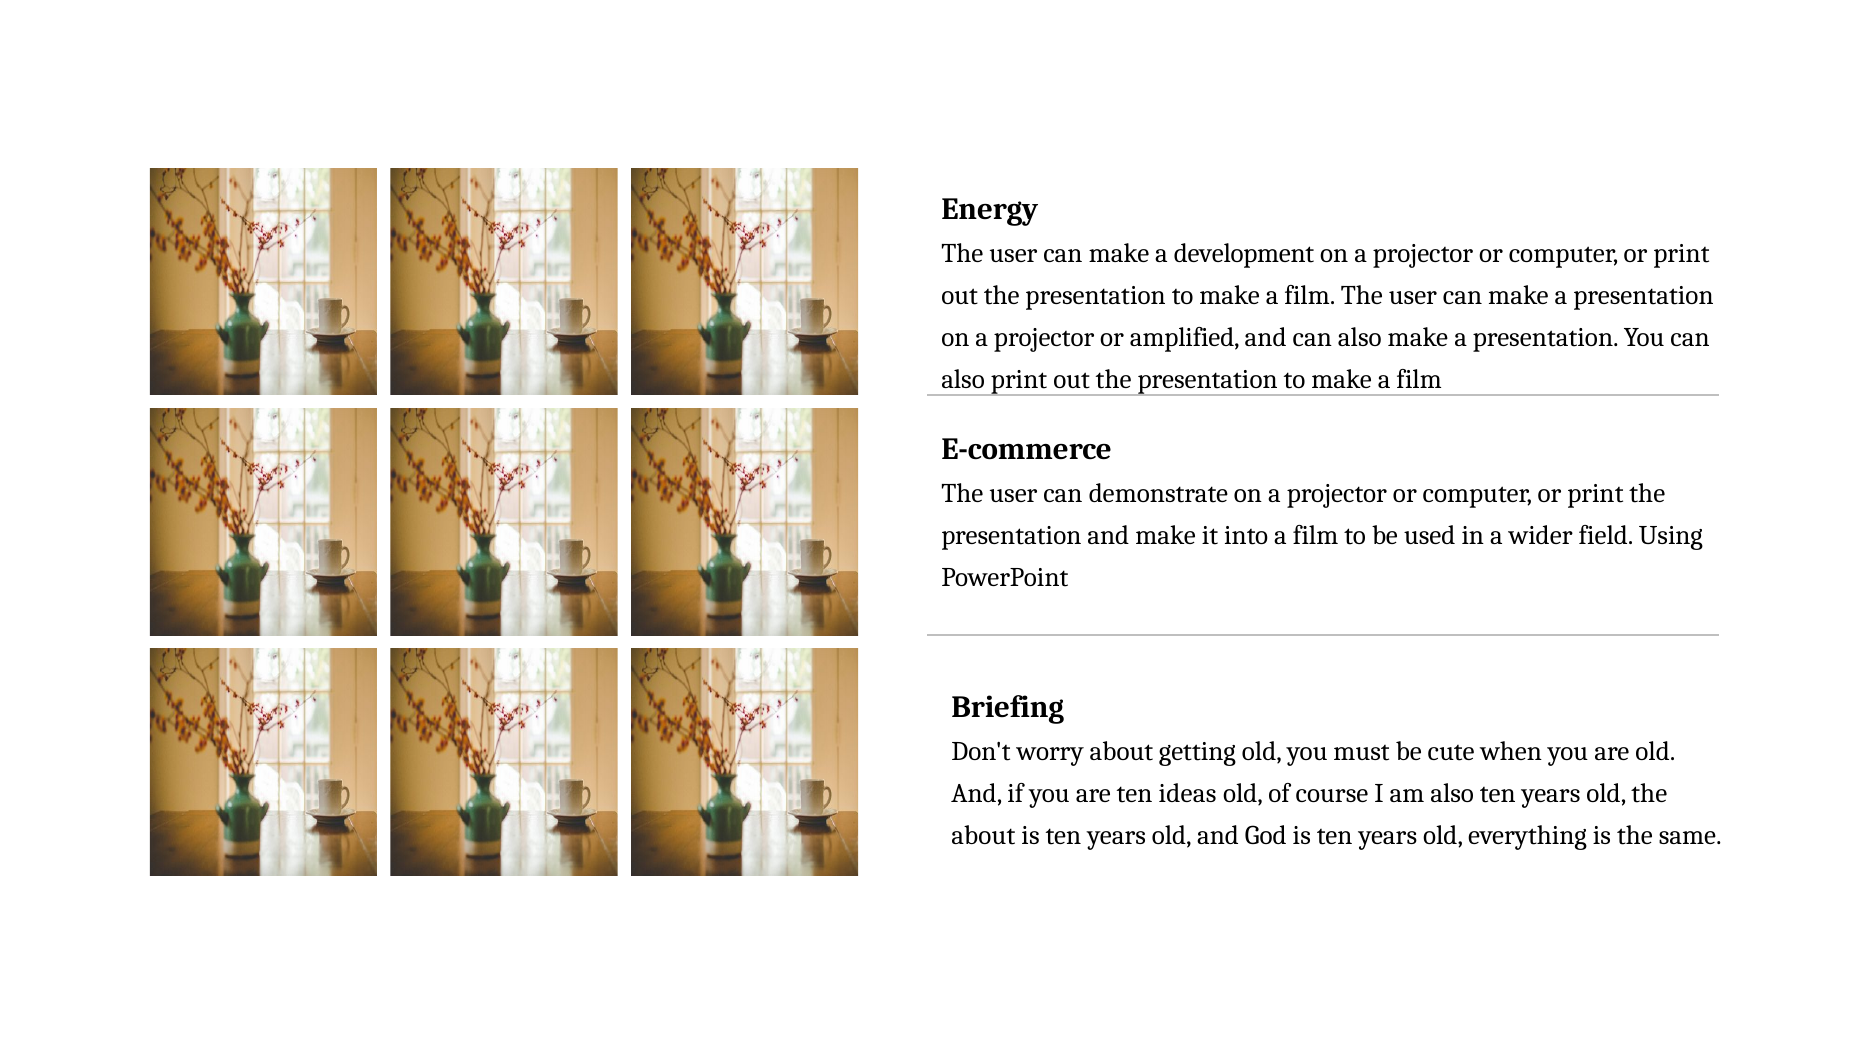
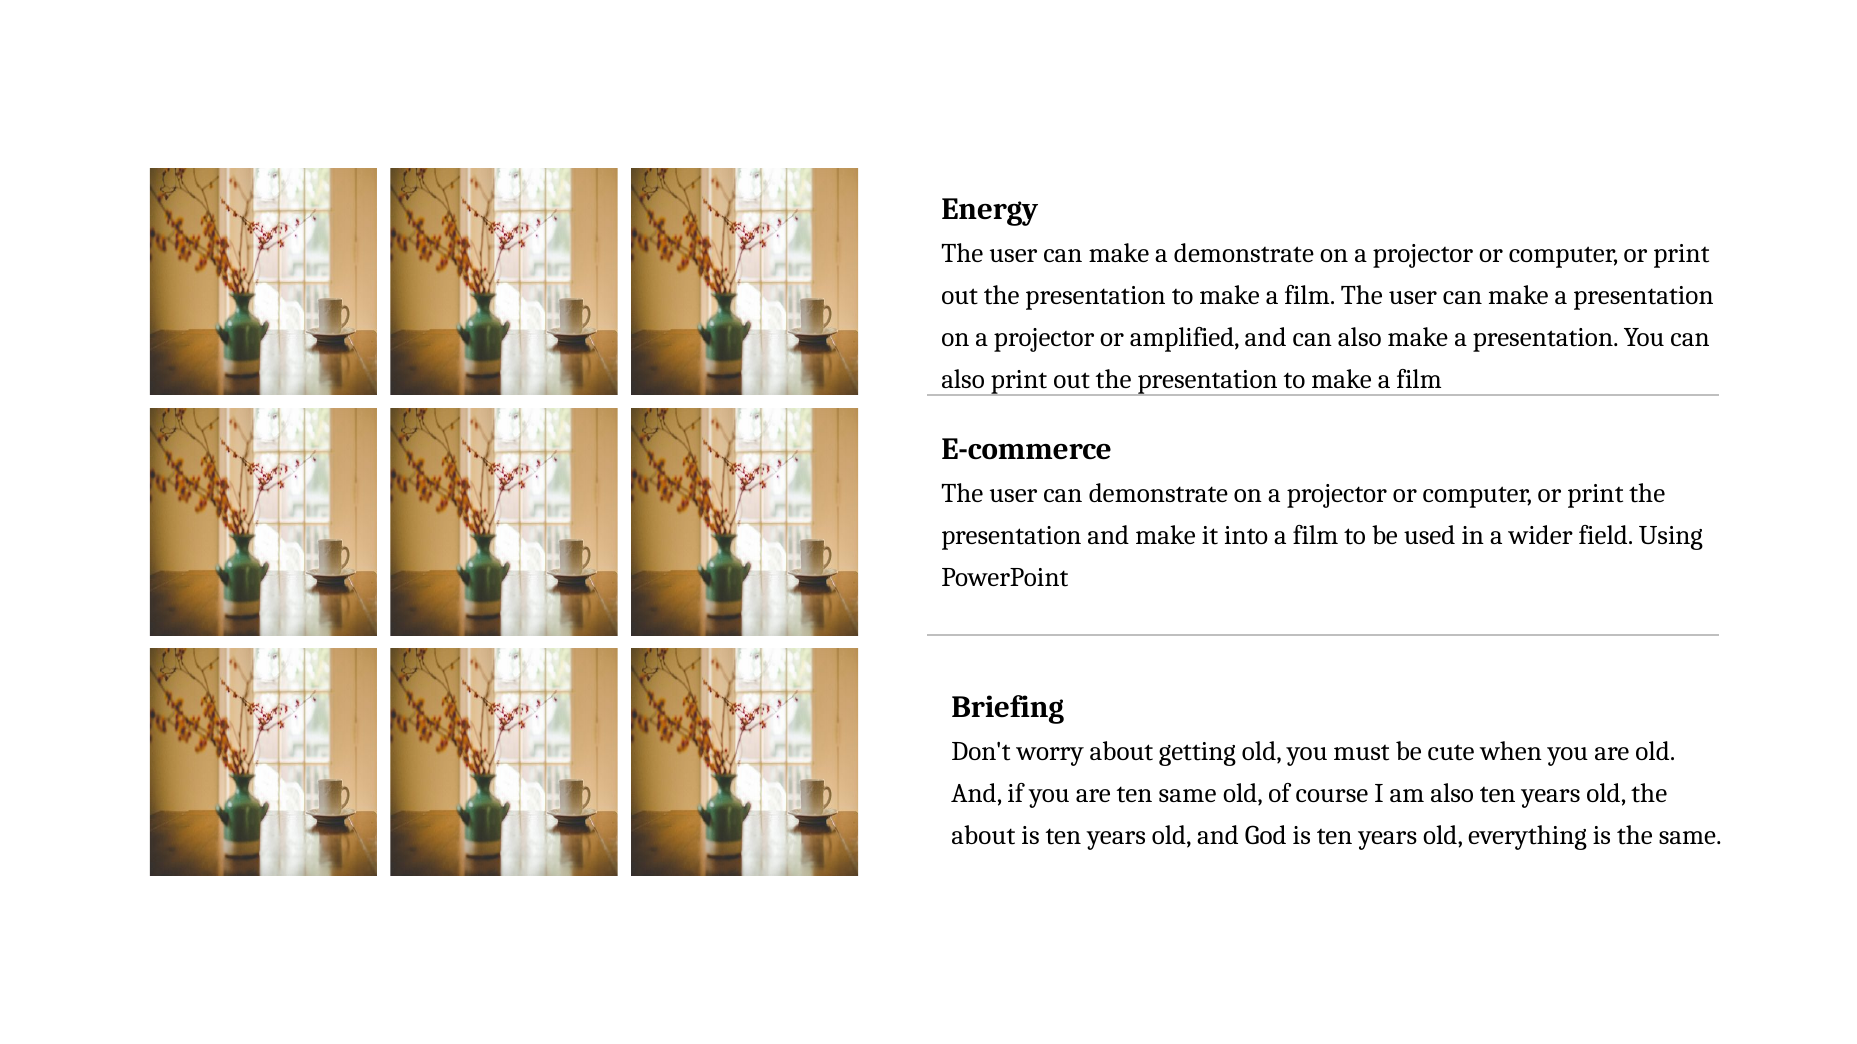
a development: development -> demonstrate
ten ideas: ideas -> same
